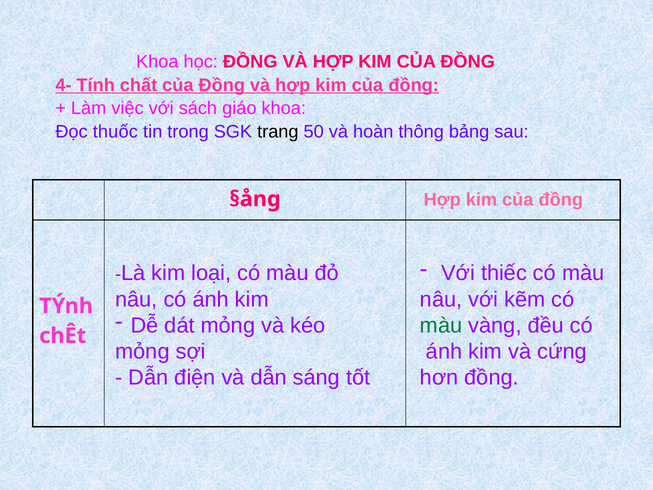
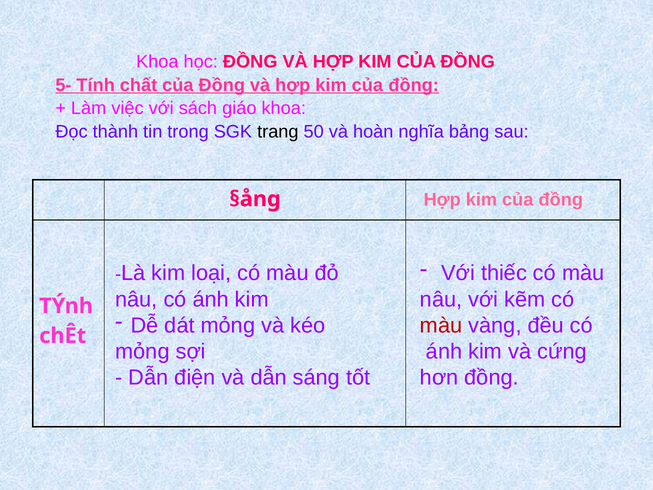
4-: 4- -> 5-
thuốc: thuốc -> thành
thông: thông -> nghĩa
màu at (441, 325) colour: green -> red
